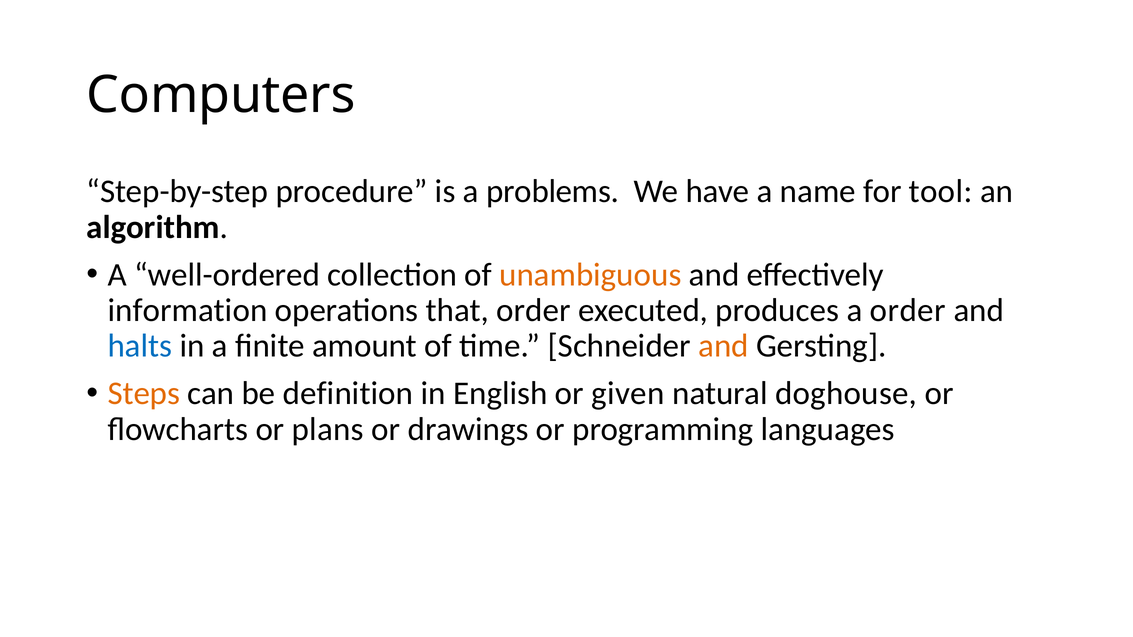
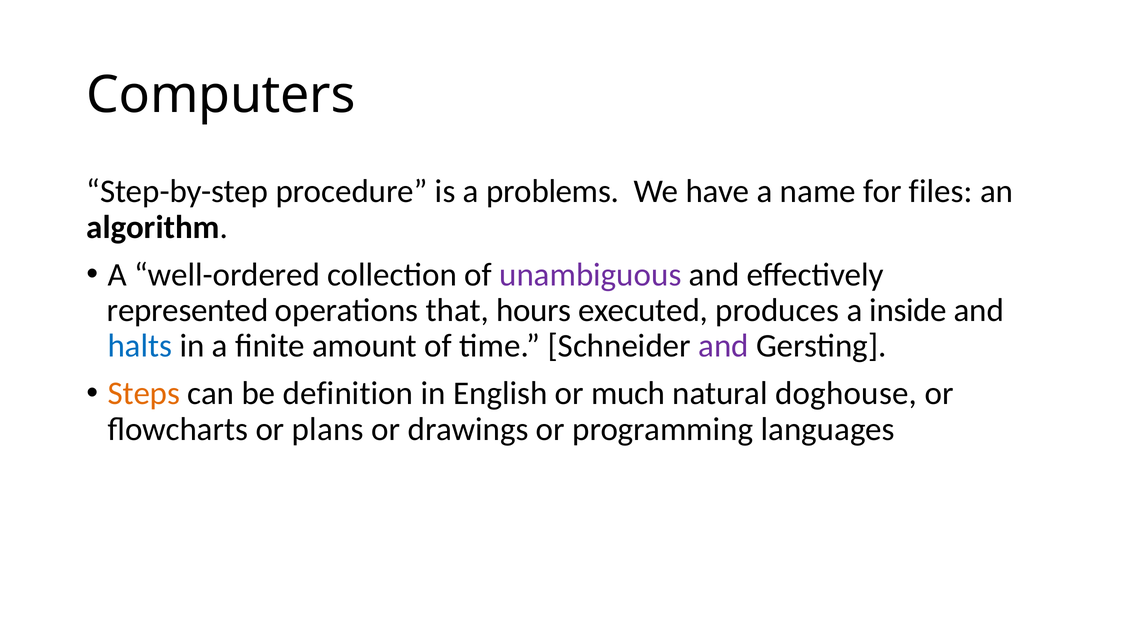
tool: tool -> files
unambiguous colour: orange -> purple
information: information -> represented
that order: order -> hours
a order: order -> inside
and at (723, 346) colour: orange -> purple
given: given -> much
